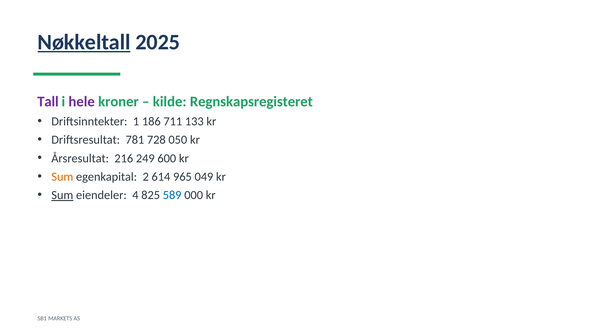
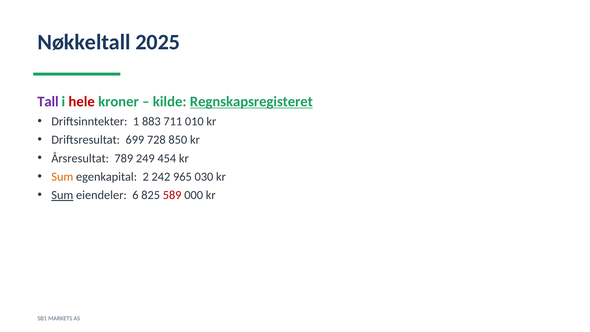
Nøkkeltall underline: present -> none
hele colour: purple -> red
Regnskapsregisteret underline: none -> present
186: 186 -> 883
133: 133 -> 010
781: 781 -> 699
050: 050 -> 850
216: 216 -> 789
600: 600 -> 454
614: 614 -> 242
049: 049 -> 030
4: 4 -> 6
589 colour: blue -> red
